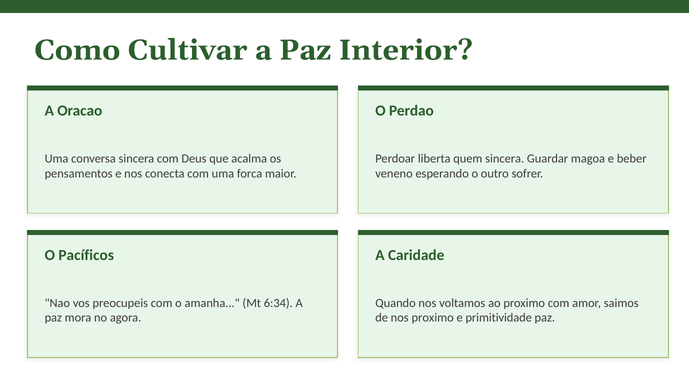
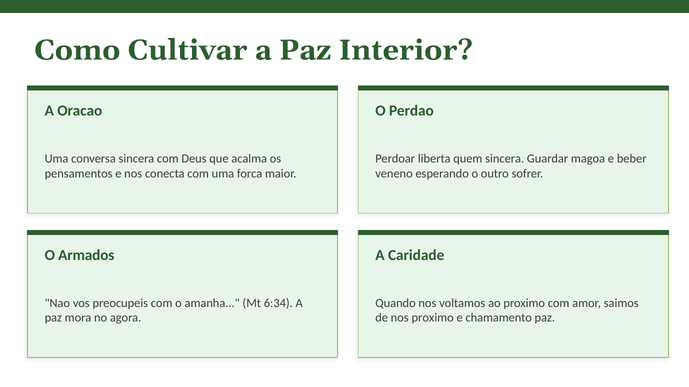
Pacíficos: Pacíficos -> Armados
primitividade: primitividade -> chamamento
